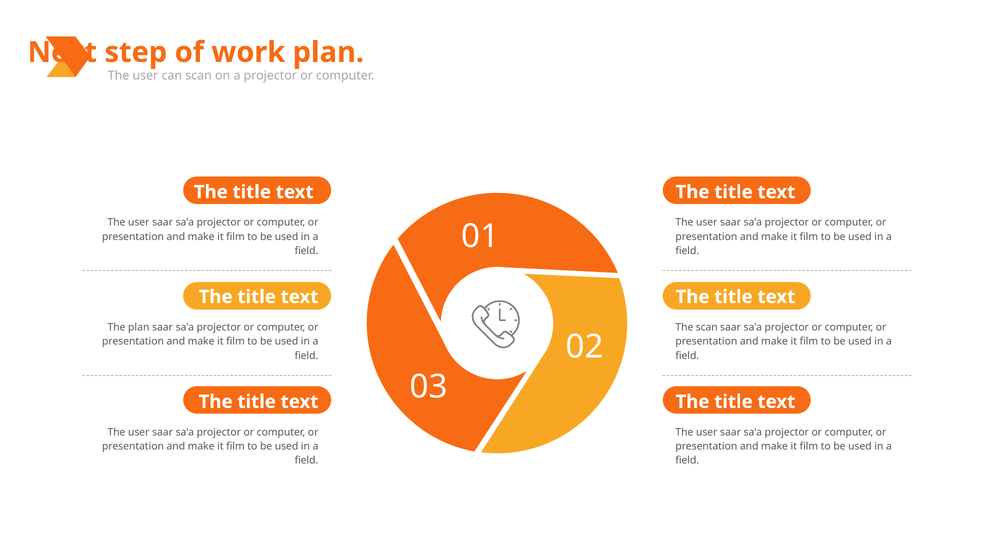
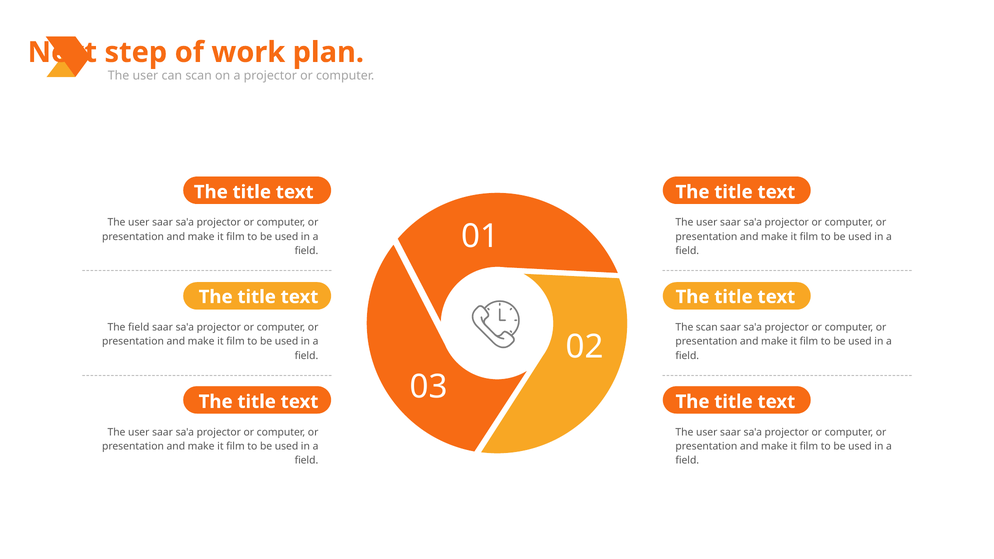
The plan: plan -> field
